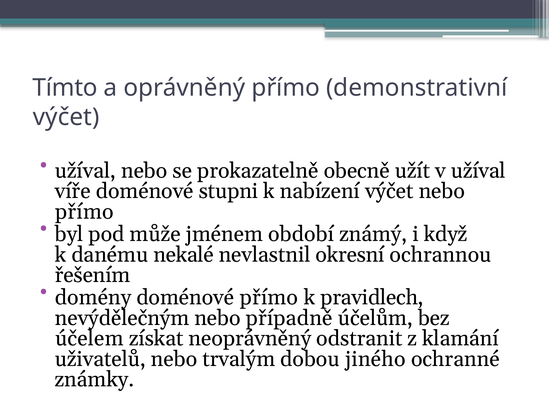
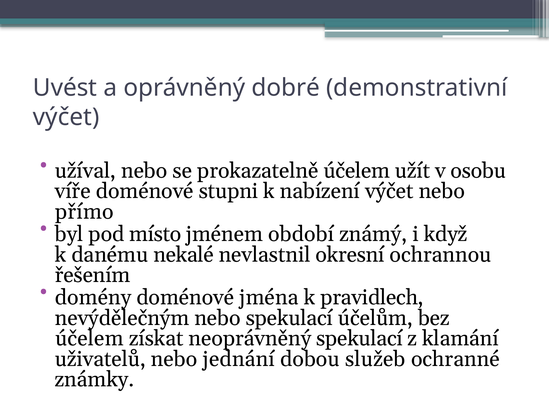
Tímto: Tímto -> Uvést
oprávněný přímo: přímo -> dobré
prokazatelně obecně: obecně -> účelem
v užíval: užíval -> osobu
může: může -> místo
doménové přímo: přímo -> jména
nebo případně: případně -> spekulací
neoprávněný odstranit: odstranit -> spekulací
trvalým: trvalým -> jednání
jiného: jiného -> služeb
